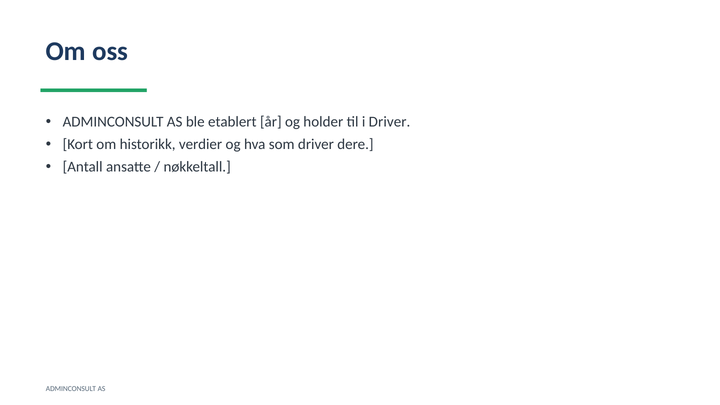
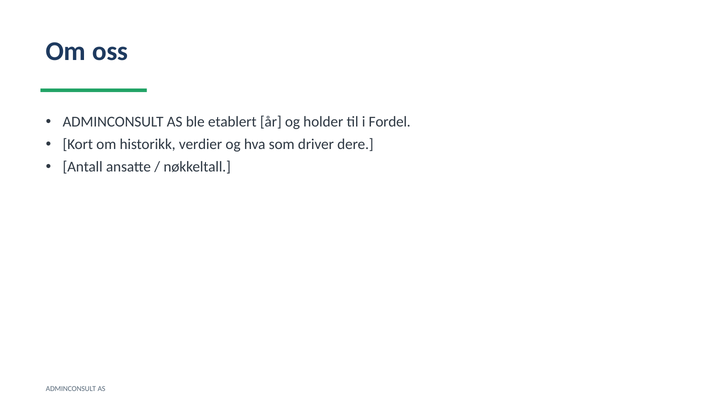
i Driver: Driver -> Fordel
